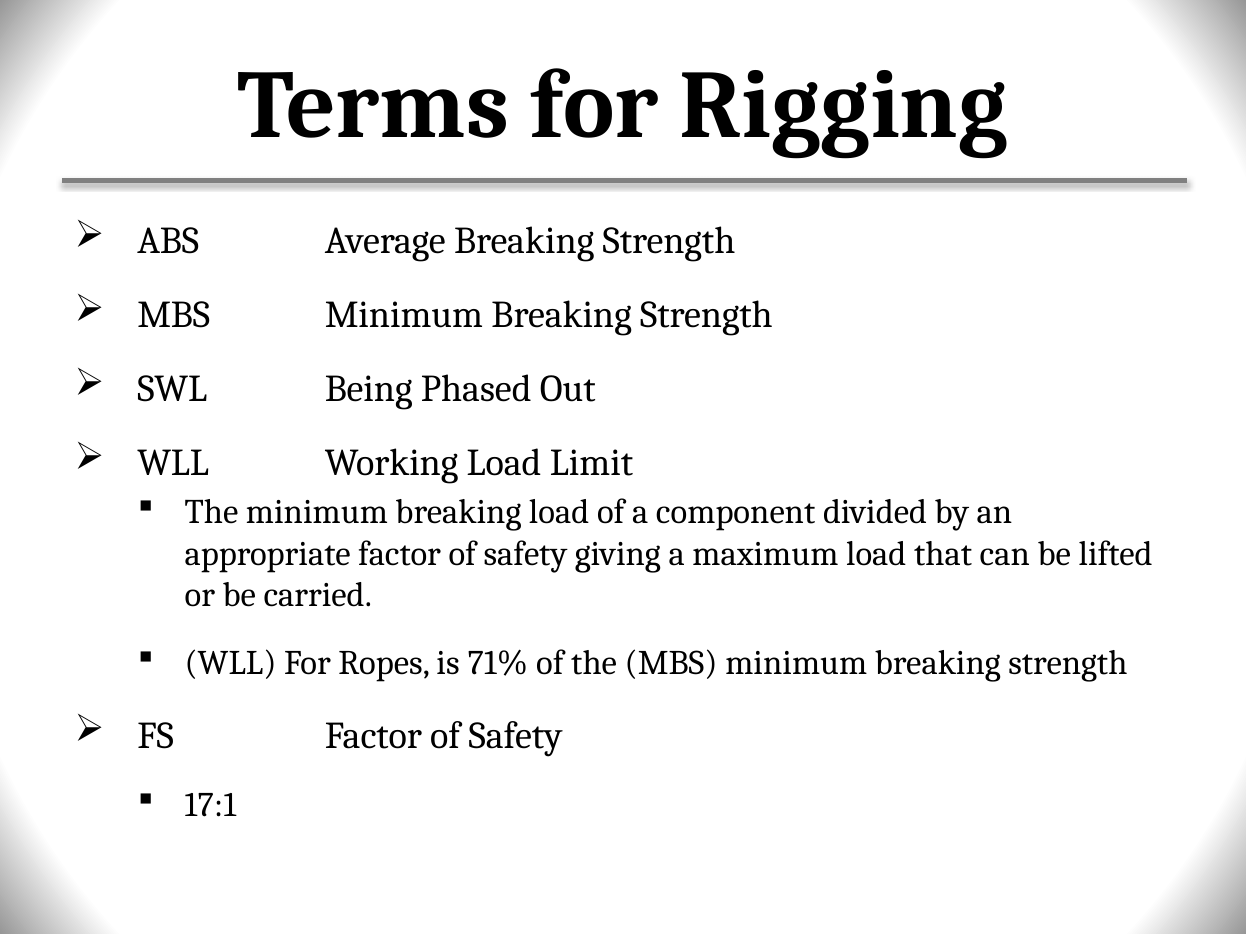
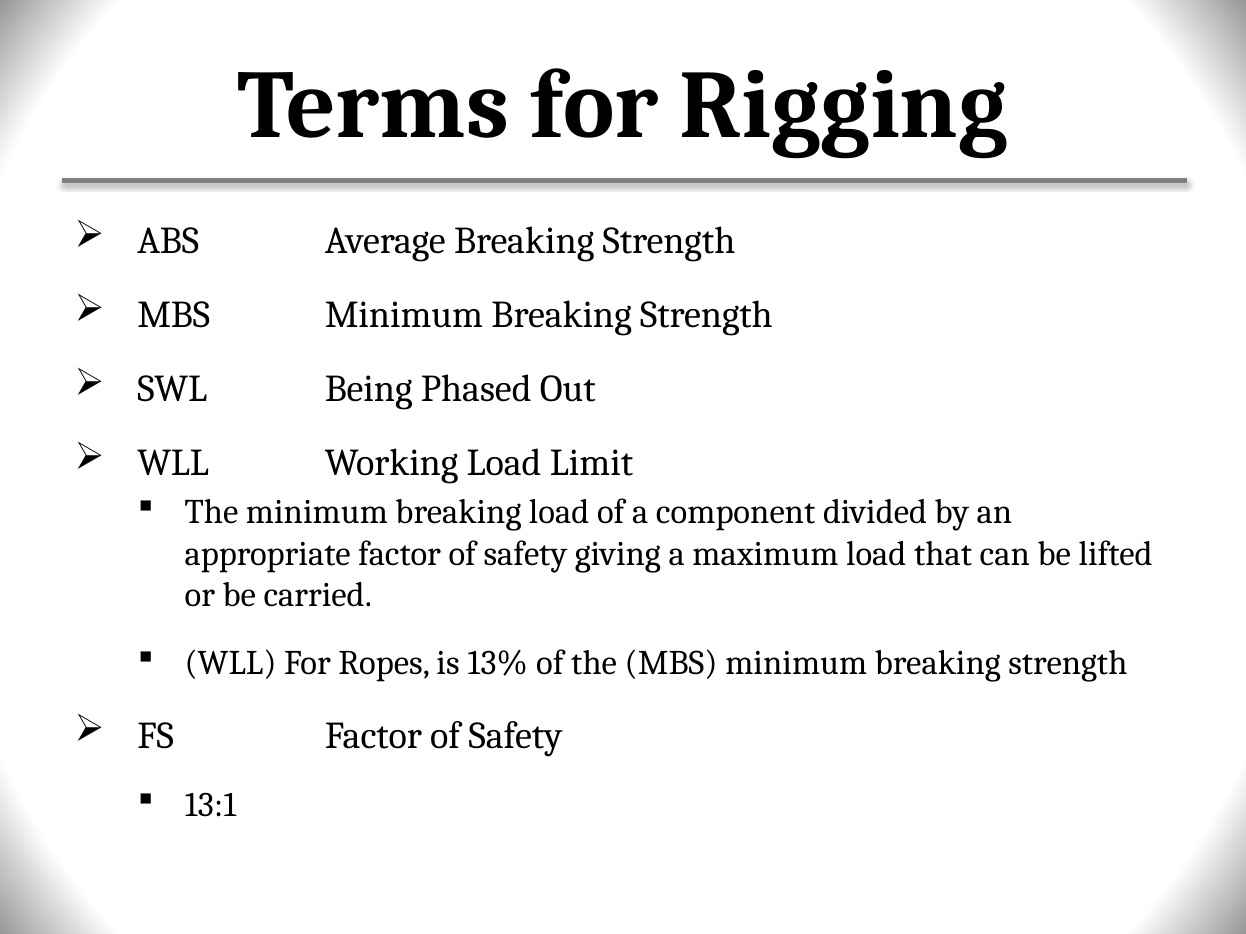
71%: 71% -> 13%
17:1: 17:1 -> 13:1
